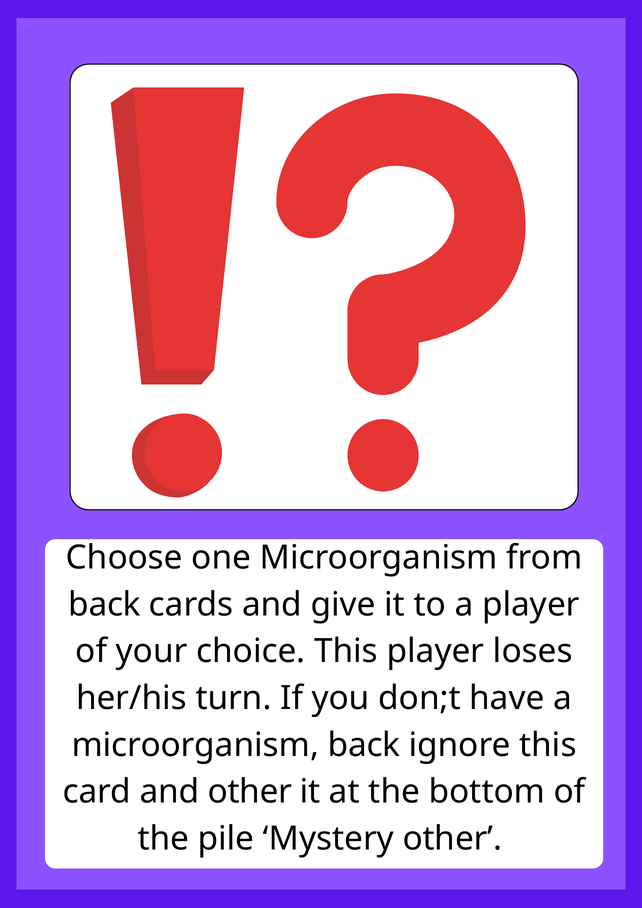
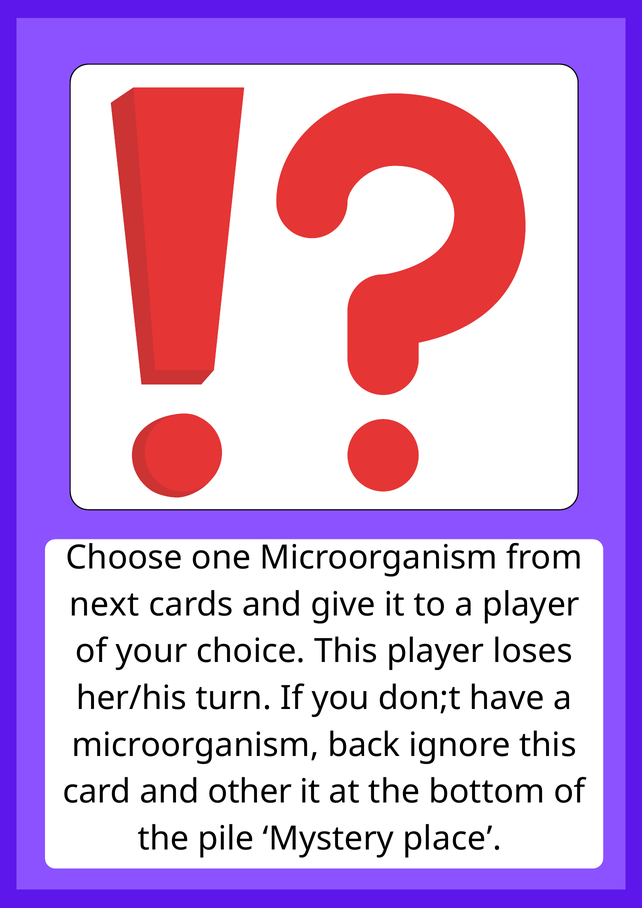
back at (105, 605): back -> next
Mystery other: other -> place
